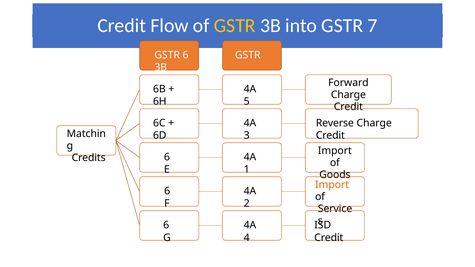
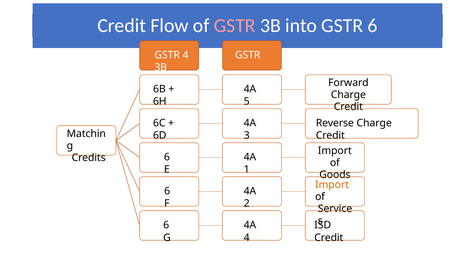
GSTR at (235, 26) colour: yellow -> pink
GSTR 7: 7 -> 6
GSTR 6: 6 -> 4
